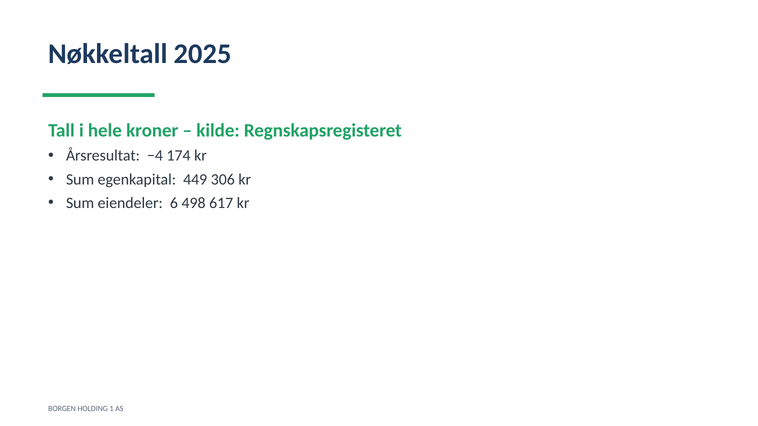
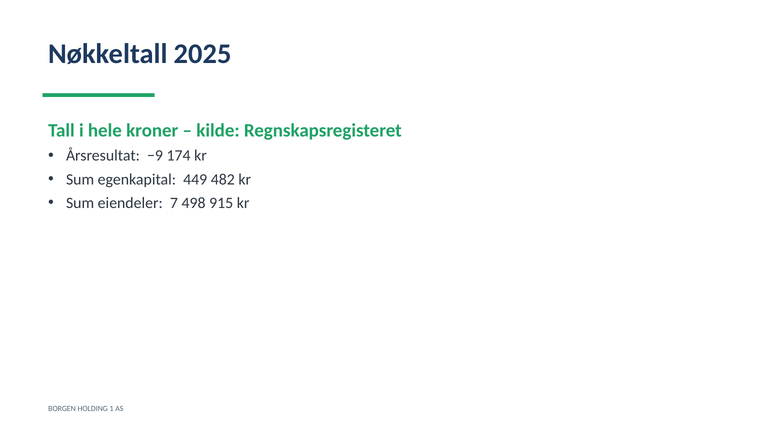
−4: −4 -> −9
306: 306 -> 482
6: 6 -> 7
617: 617 -> 915
